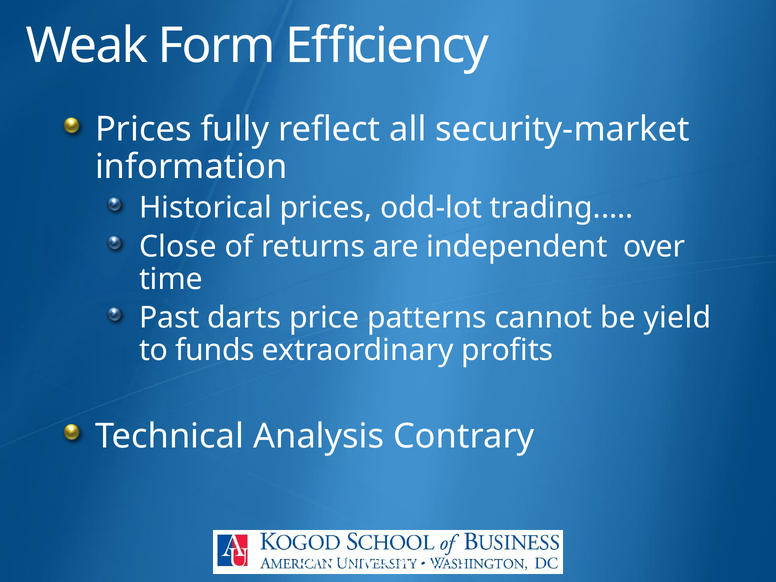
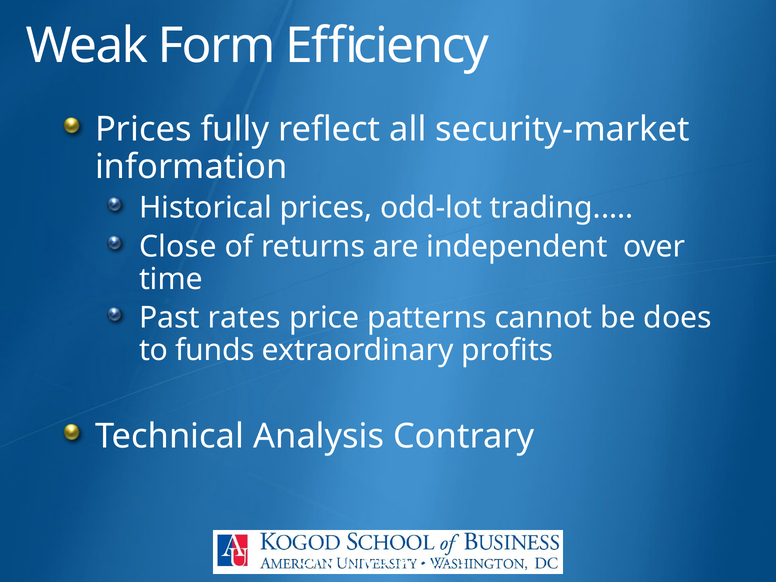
darts: darts -> rates
yield: yield -> does
